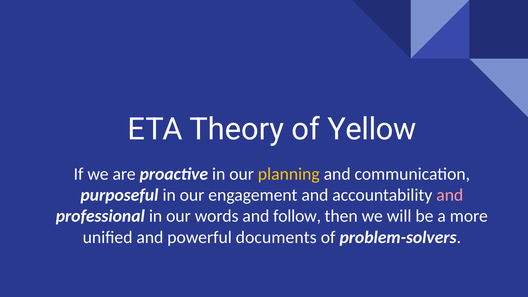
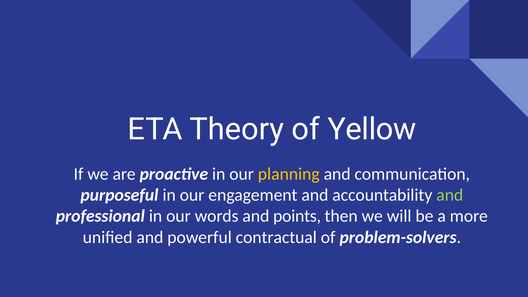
and at (450, 195) colour: pink -> light green
follow: follow -> points
documents: documents -> contractual
